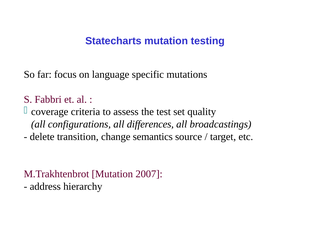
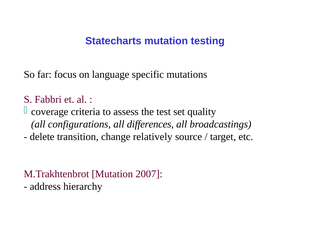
semantics: semantics -> relatively
